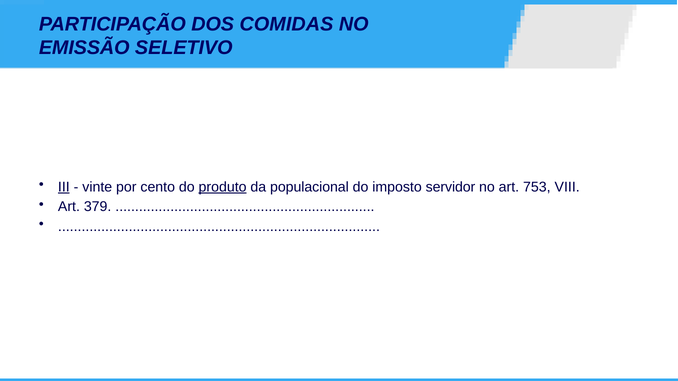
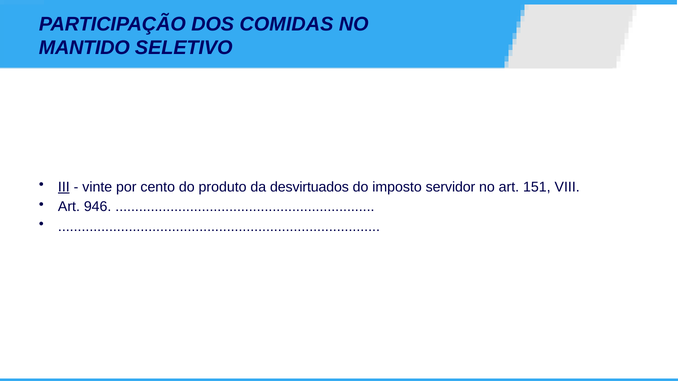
EMISSÃO: EMISSÃO -> MANTIDO
produto underline: present -> none
populacional: populacional -> desvirtuados
753: 753 -> 151
379: 379 -> 946
